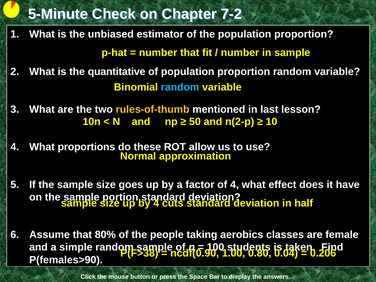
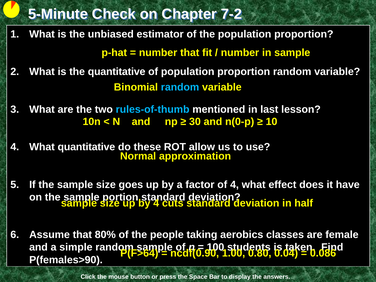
rules-of-thumb colour: yellow -> light blue
50: 50 -> 30
n(2-p: n(2-p -> n(0-p
What proportions: proportions -> quantitative
P(F>38: P(F>38 -> P(F>64
0.206: 0.206 -> 0.086
